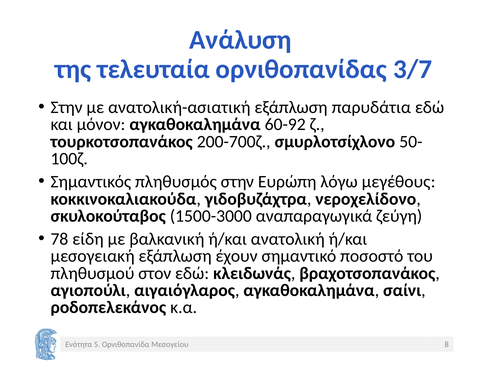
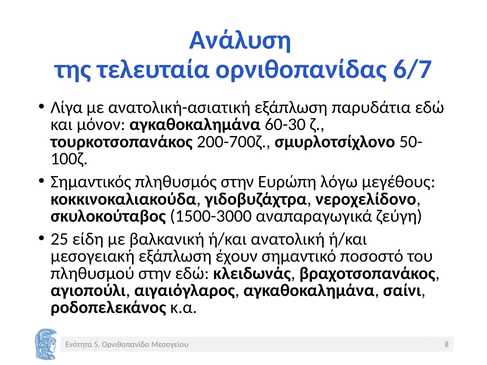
3/7: 3/7 -> 6/7
Στην at (67, 108): Στην -> Λίγα
60-92: 60-92 -> 60-30
78: 78 -> 25
πληθυσμού στον: στον -> στην
